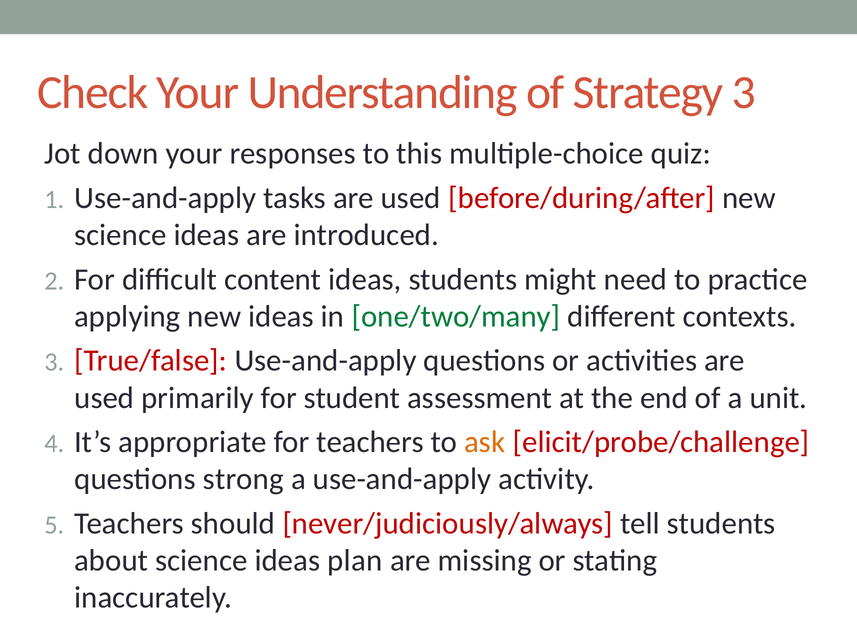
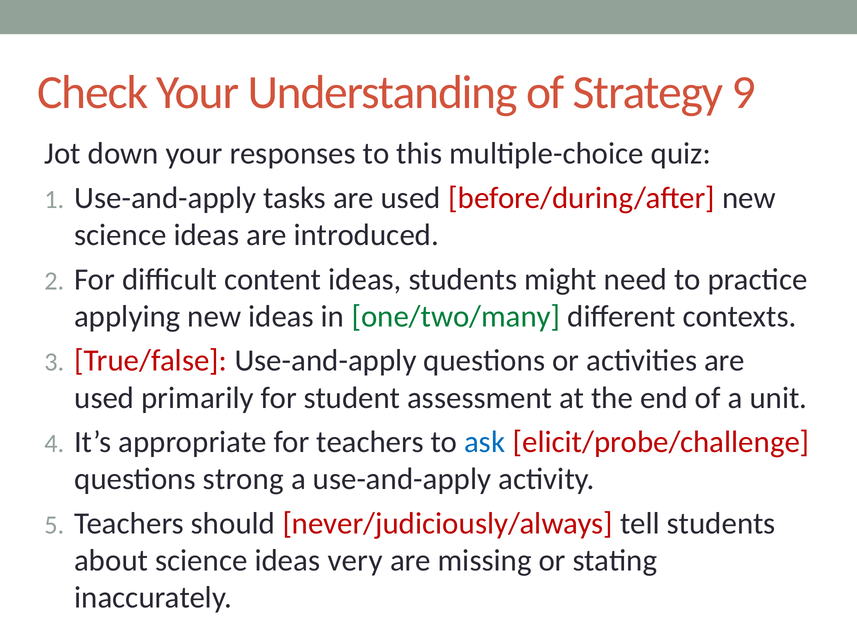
Strategy 3: 3 -> 9
ask colour: orange -> blue
plan: plan -> very
